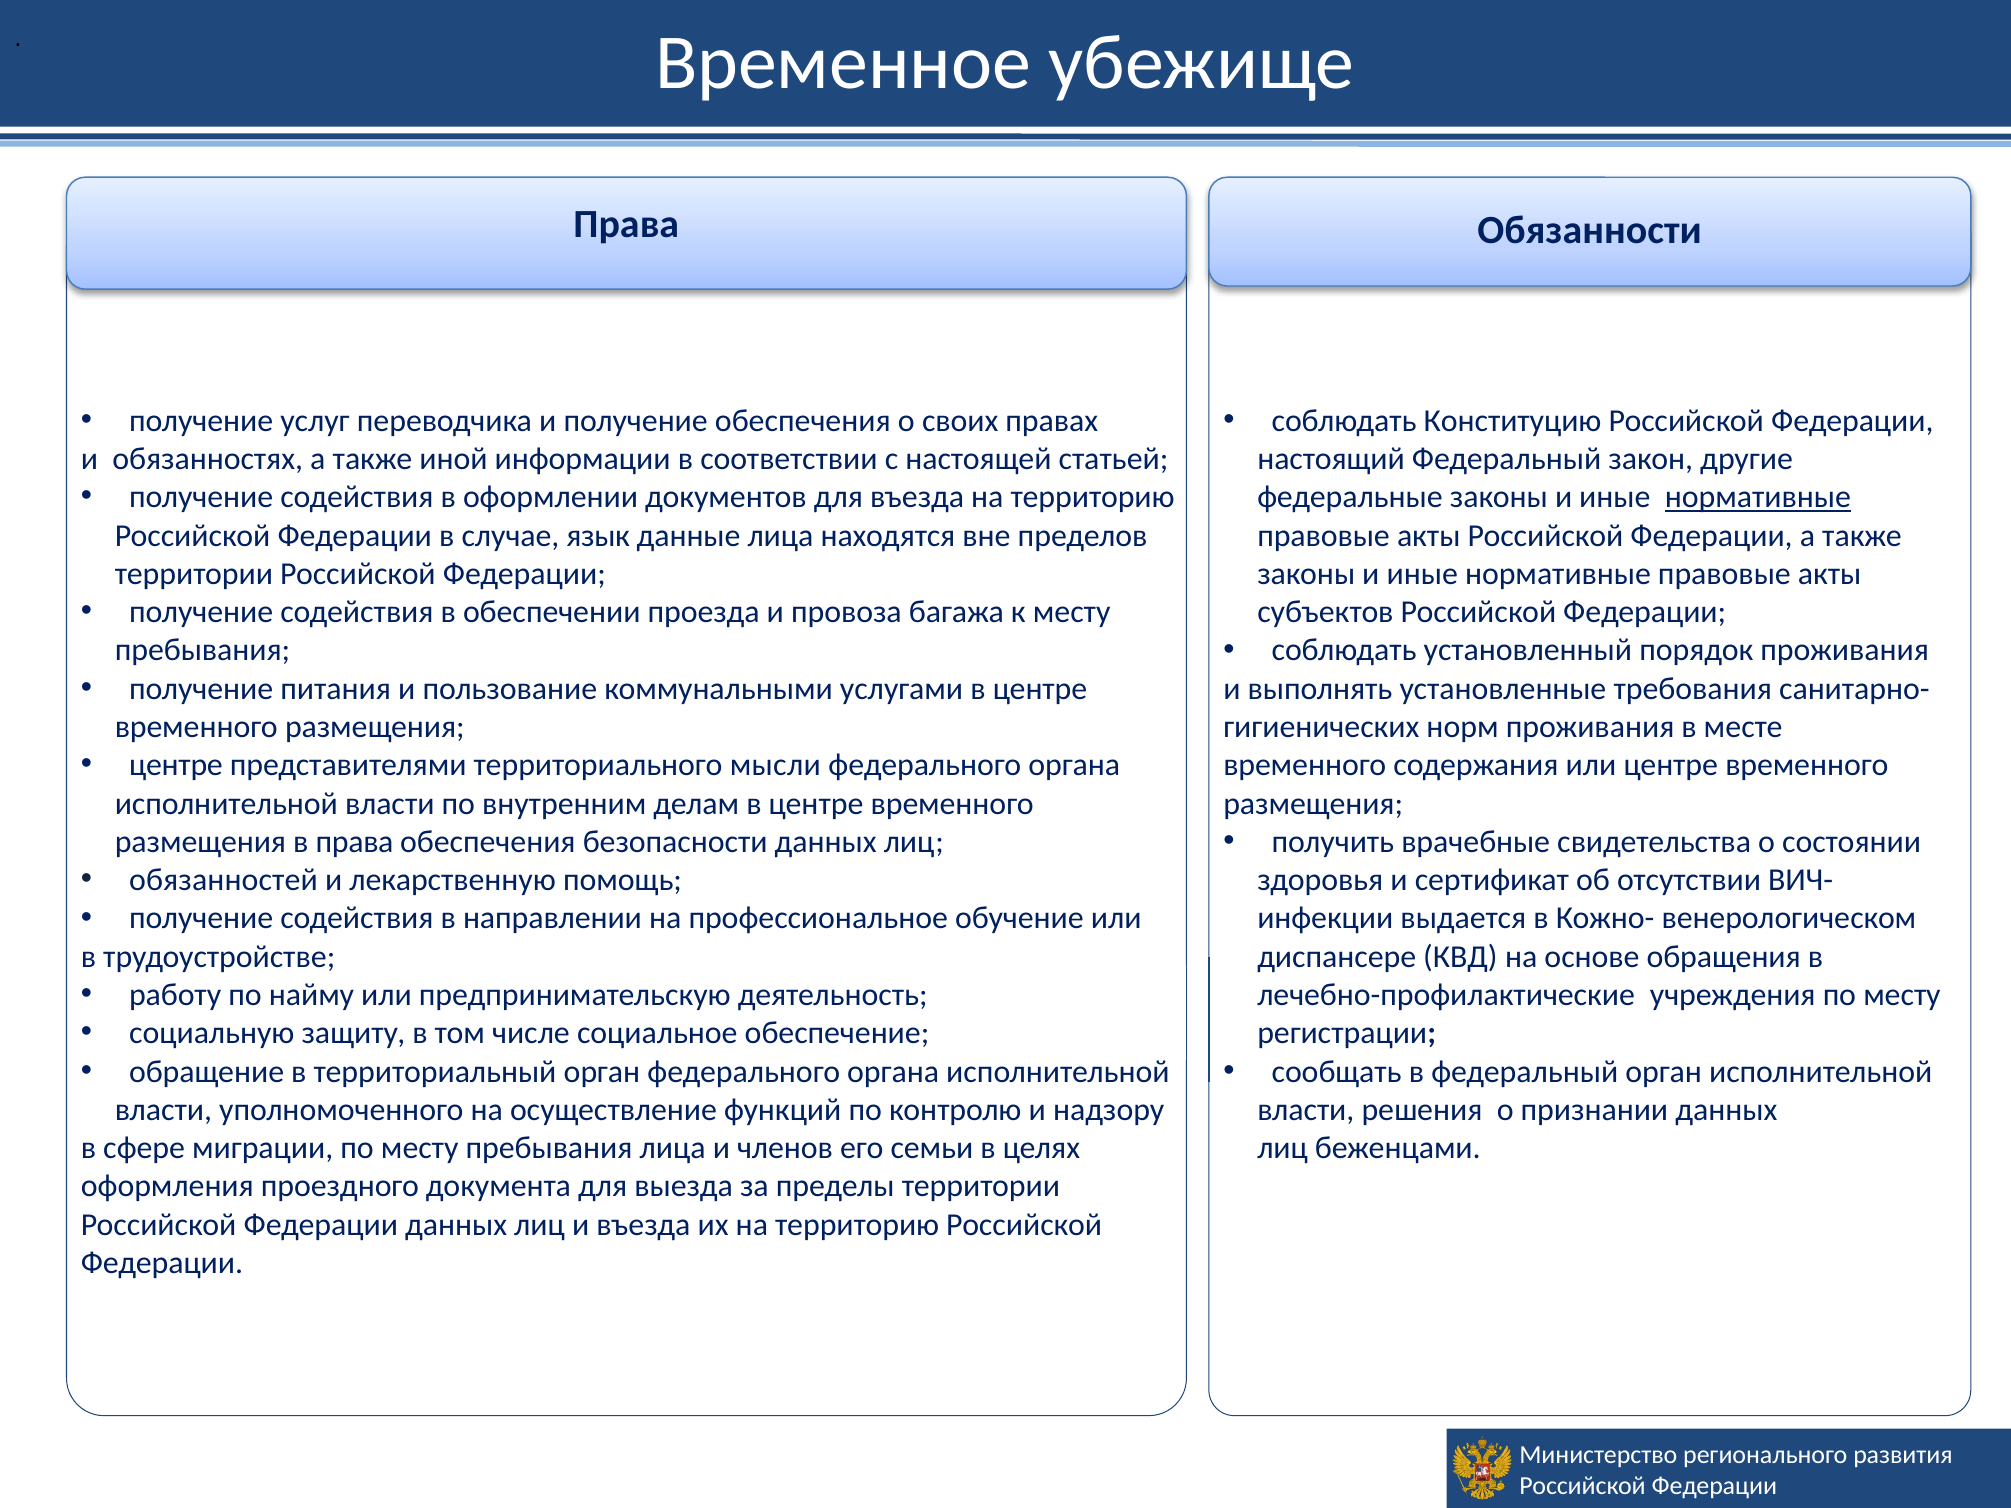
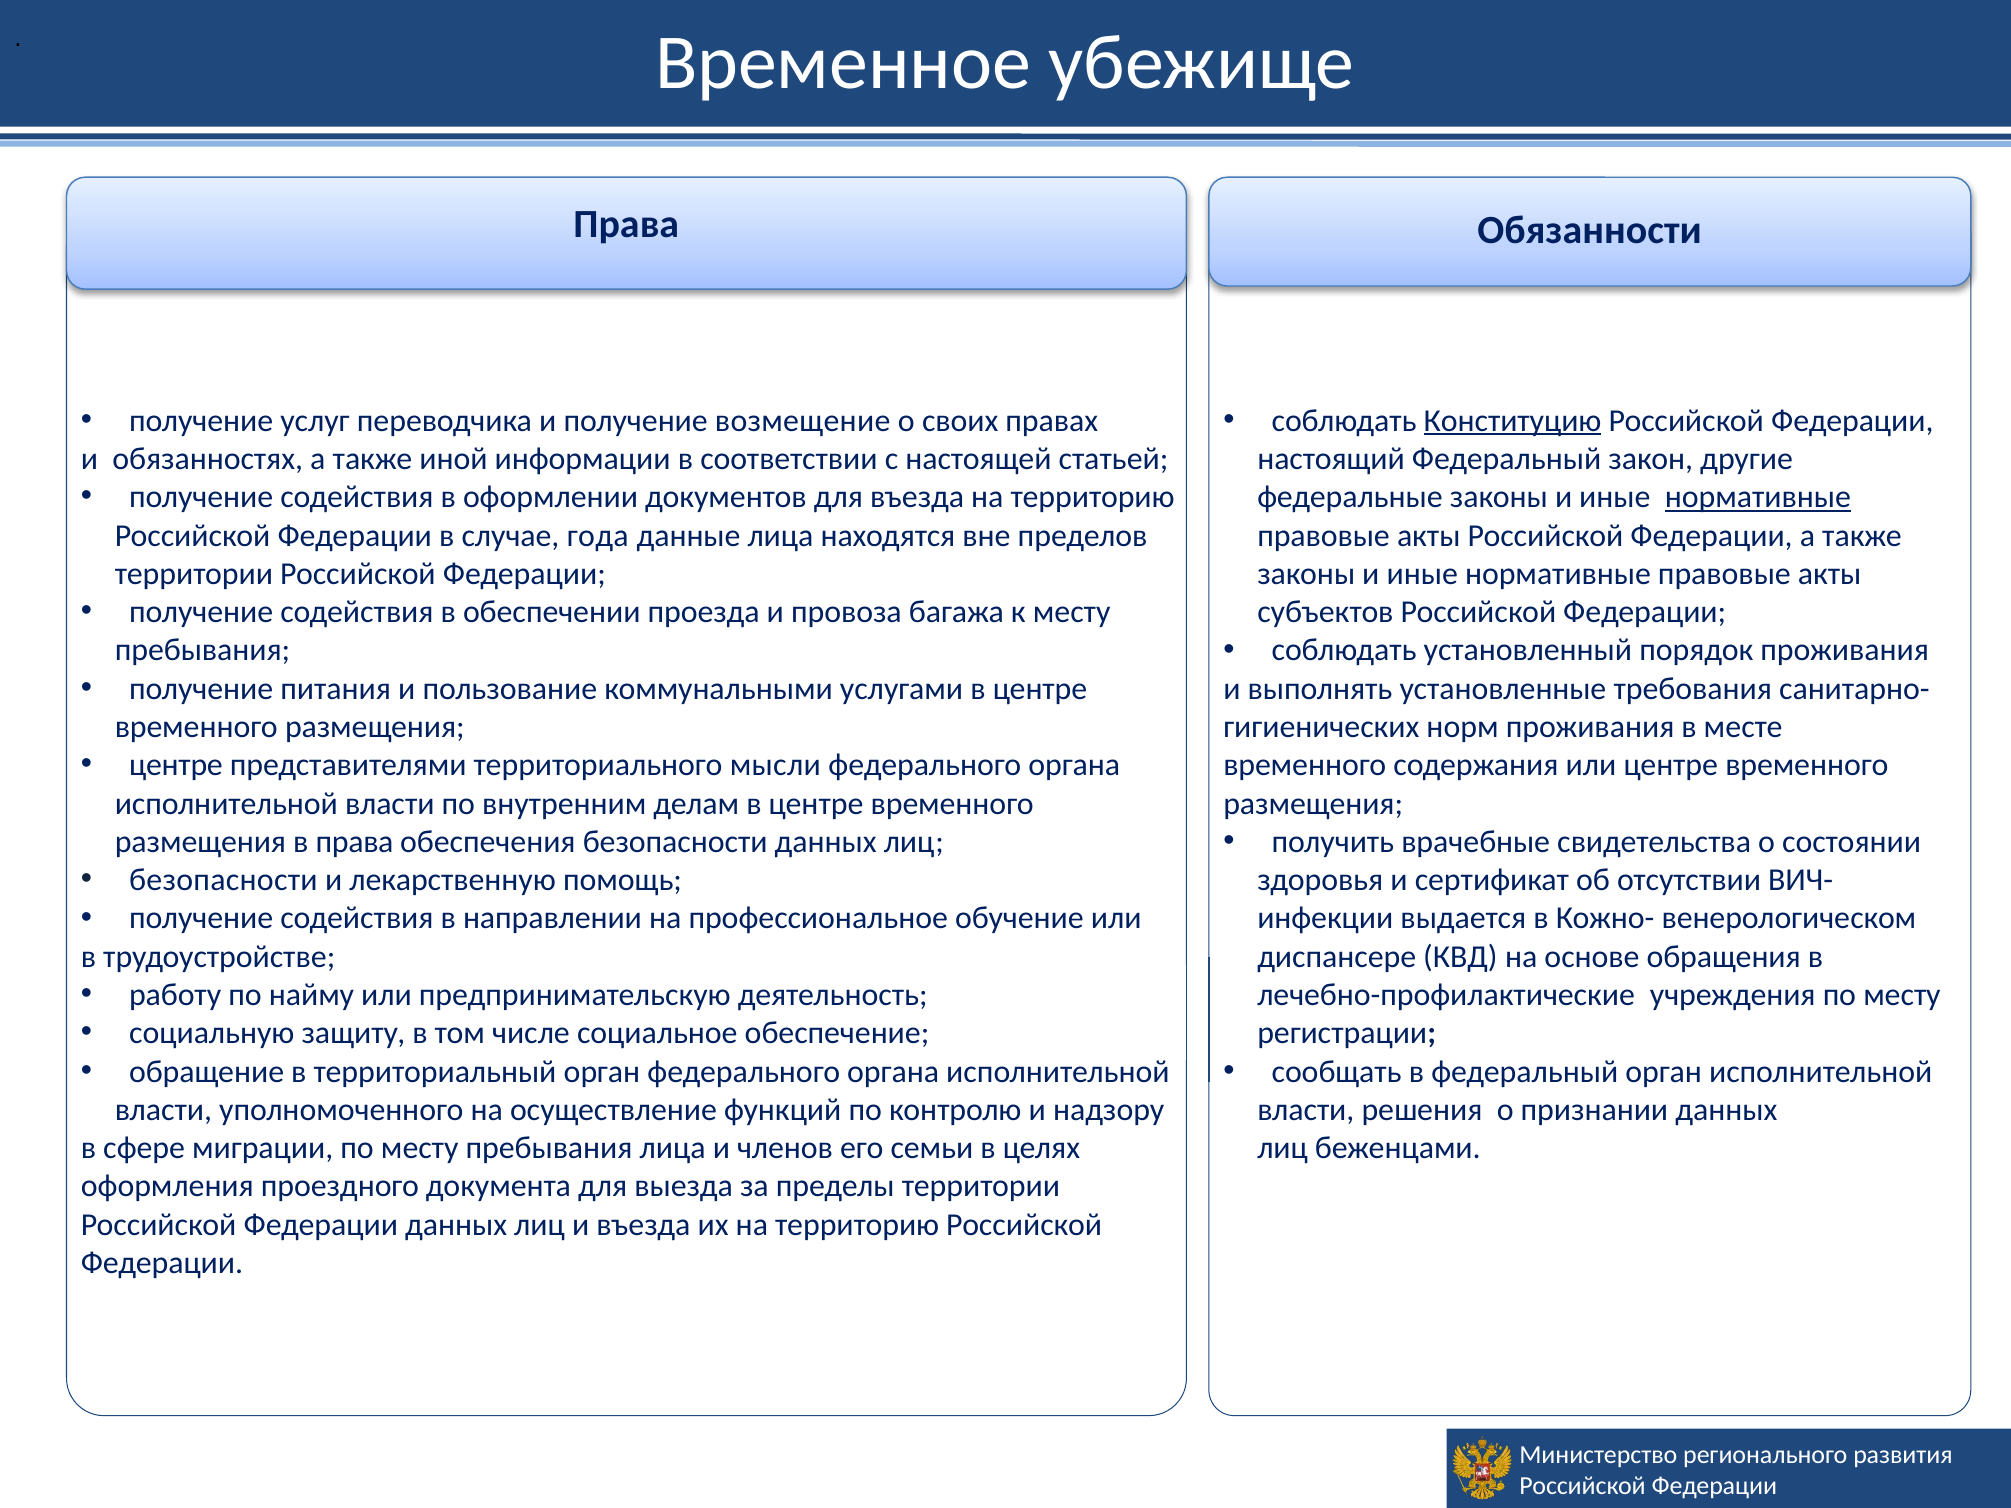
получение обеспечения: обеспечения -> возмещение
Конституцию underline: none -> present
язык: язык -> года
обязанностей at (224, 880): обязанностей -> безопасности
